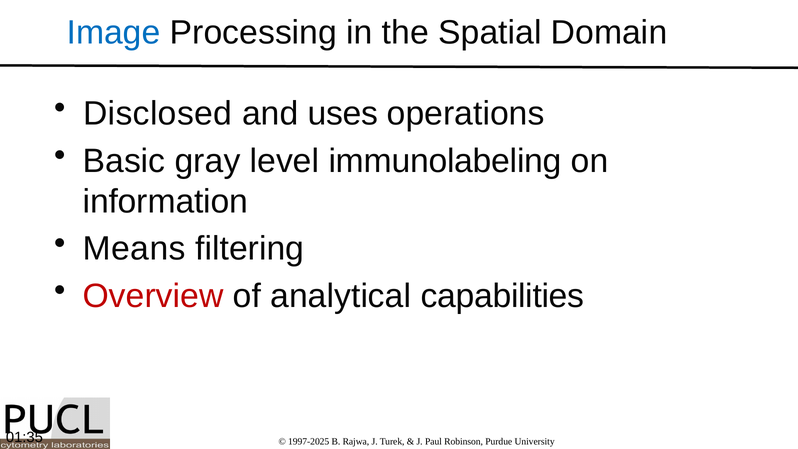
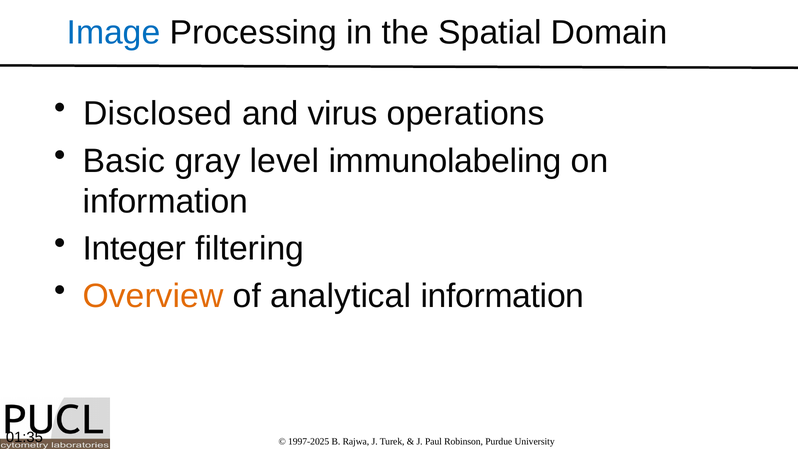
uses: uses -> virus
Means: Means -> Integer
Overview colour: red -> orange
analytical capabilities: capabilities -> information
